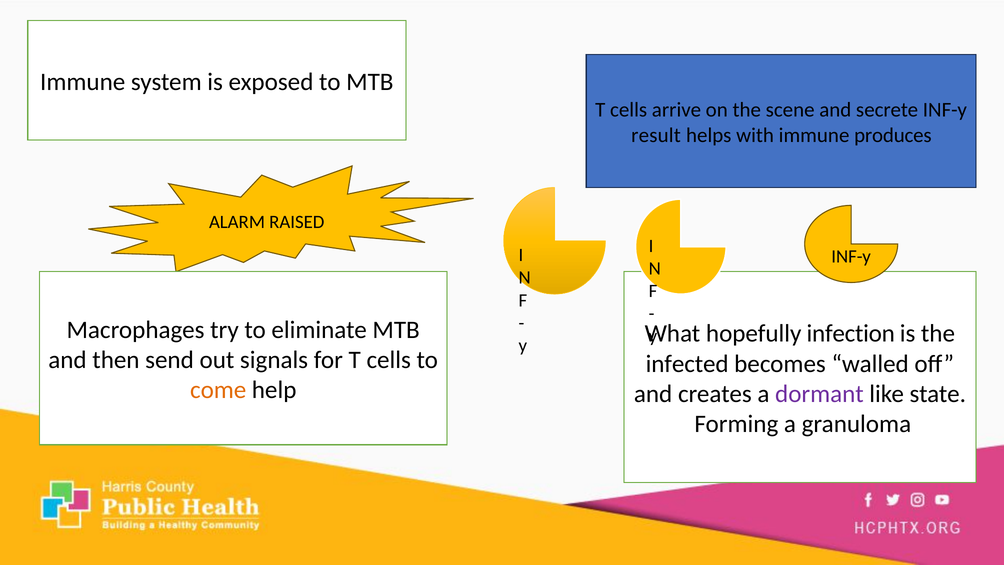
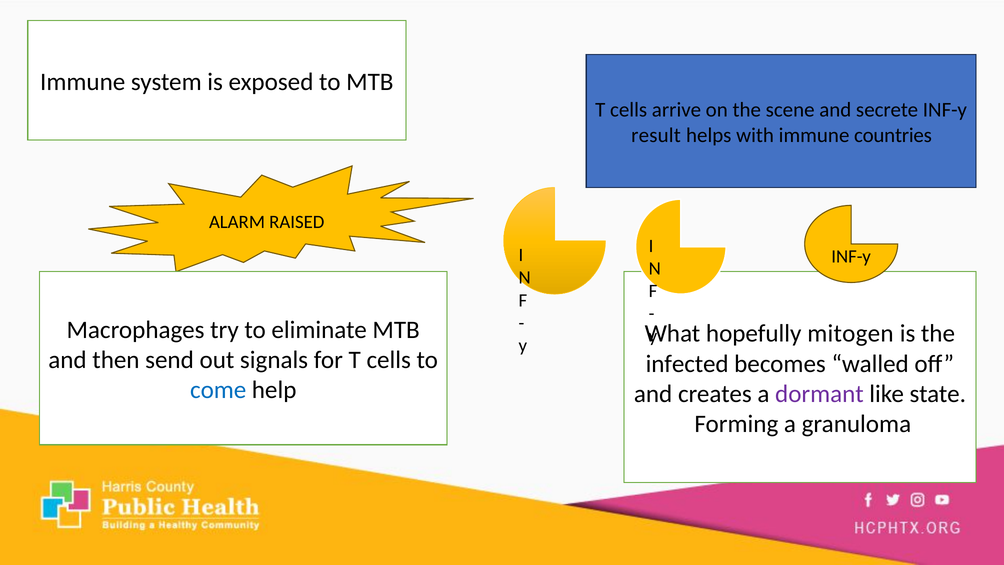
produces: produces -> countries
infection: infection -> mitogen
come colour: orange -> blue
